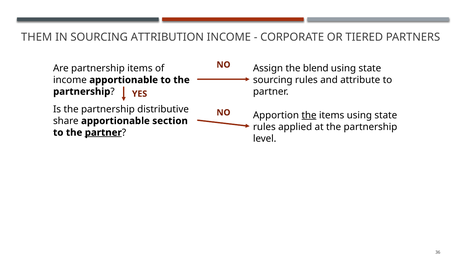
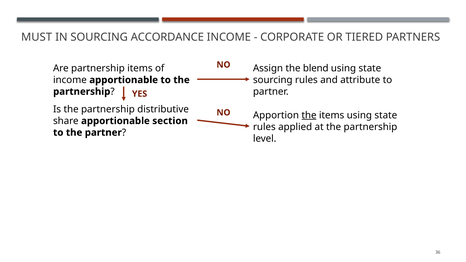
THEM: THEM -> MUST
ATTRIBUTION: ATTRIBUTION -> ACCORDANCE
partner at (103, 133) underline: present -> none
